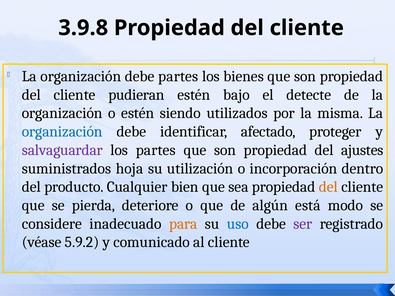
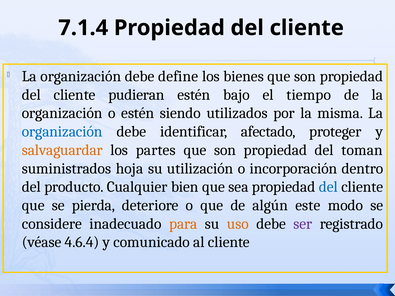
3.9.8: 3.9.8 -> 7.1.4
debe partes: partes -> define
detecte: detecte -> tiempo
salvaguardar colour: purple -> orange
ajustes: ajustes -> toman
del at (328, 187) colour: orange -> blue
está: está -> este
uso colour: blue -> orange
5.9.2: 5.9.2 -> 4.6.4
